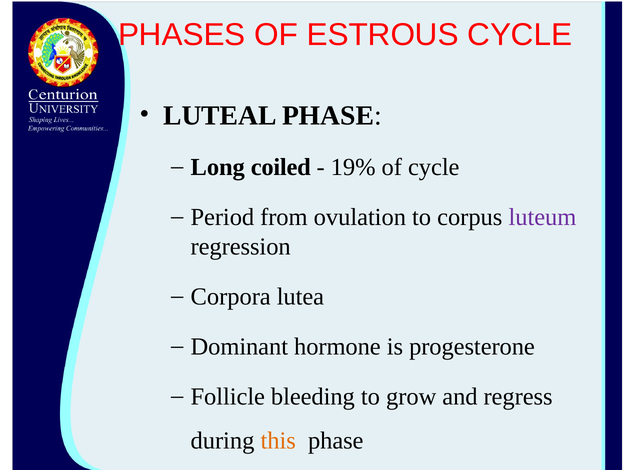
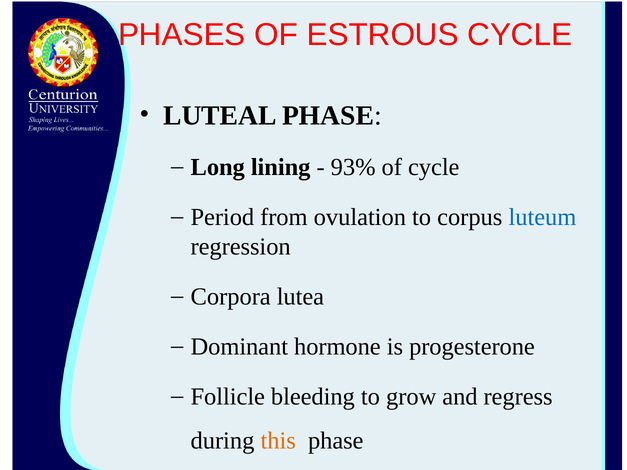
coiled: coiled -> lining
19%: 19% -> 93%
luteum colour: purple -> blue
